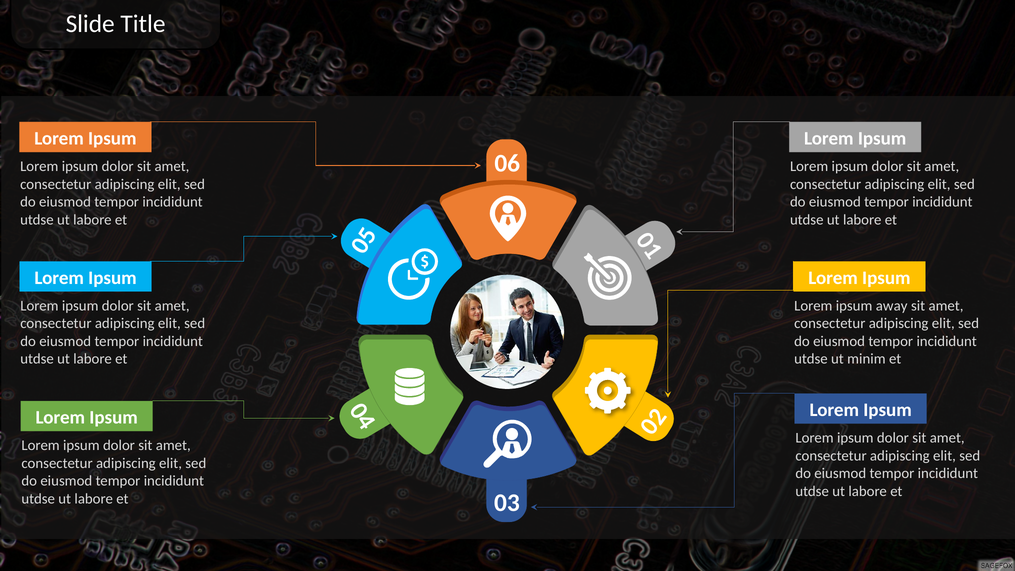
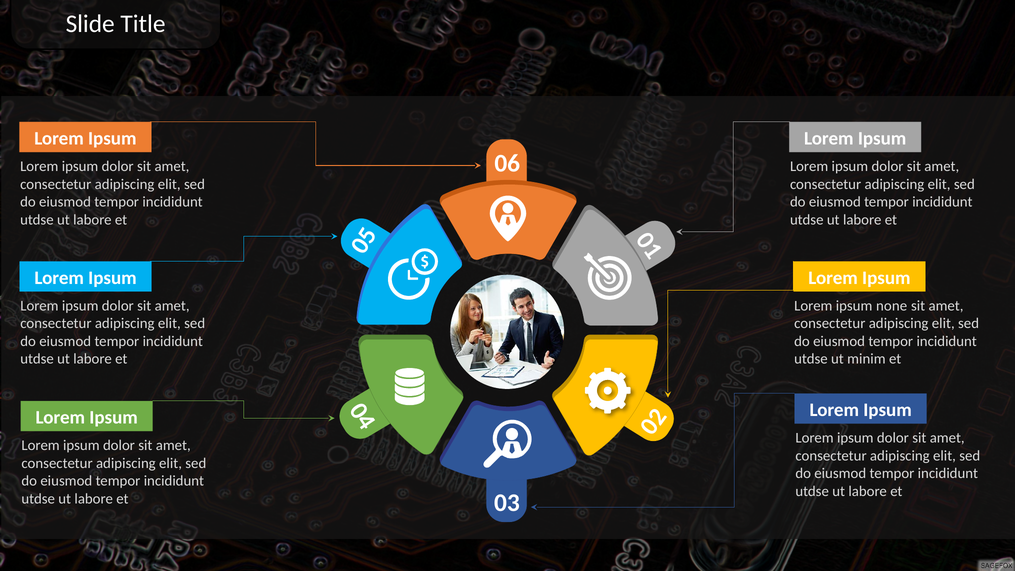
away: away -> none
